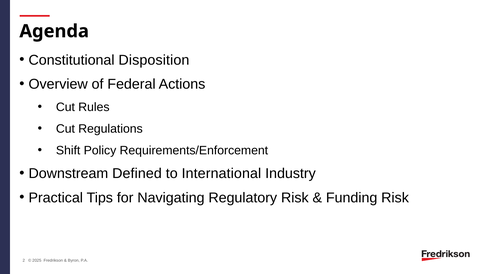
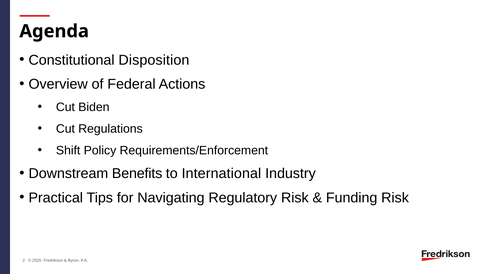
Rules: Rules -> Biden
Defined: Defined -> Benefits
